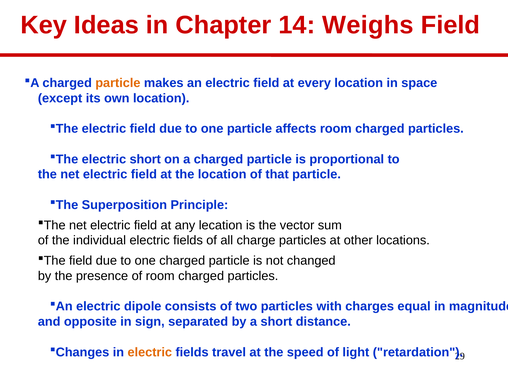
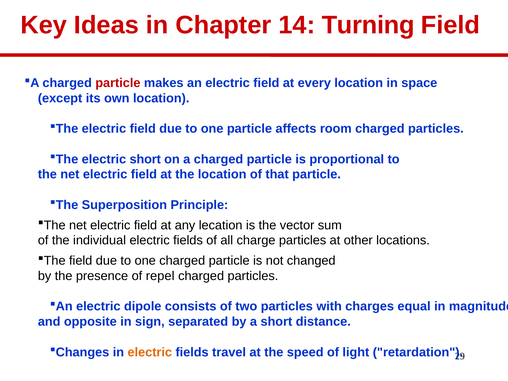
Weighs: Weighs -> Turning
particle at (118, 83) colour: orange -> red
of room: room -> repel
